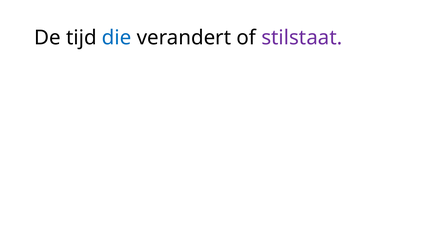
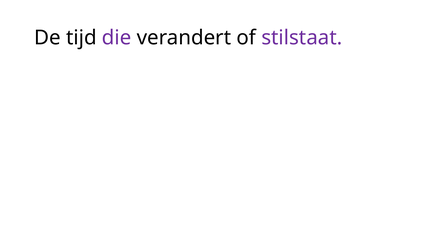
die colour: blue -> purple
